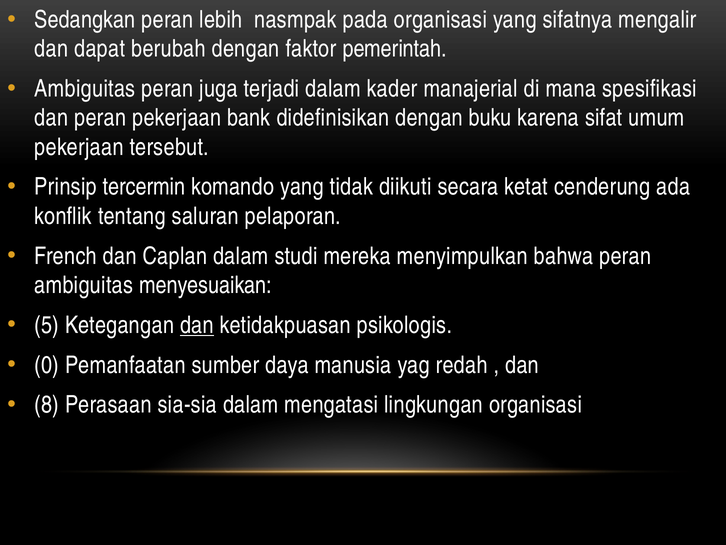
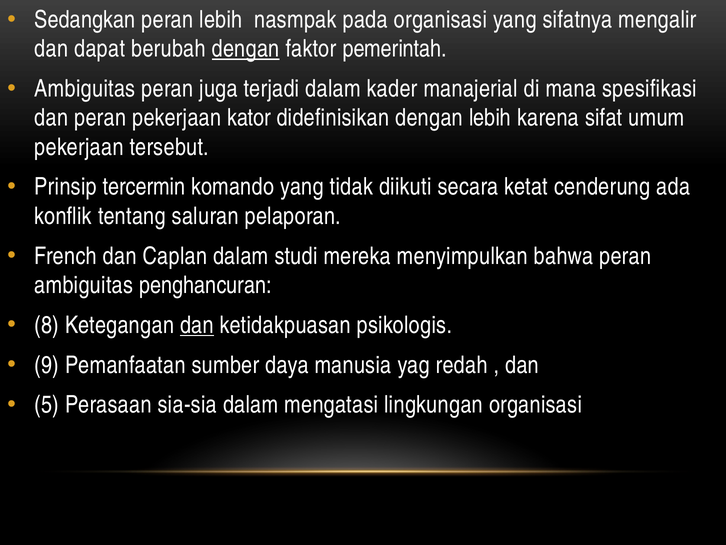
dengan at (246, 49) underline: none -> present
bank: bank -> kator
dengan buku: buku -> lebih
menyesuaikan: menyesuaikan -> penghancuran
5: 5 -> 8
0: 0 -> 9
8: 8 -> 5
